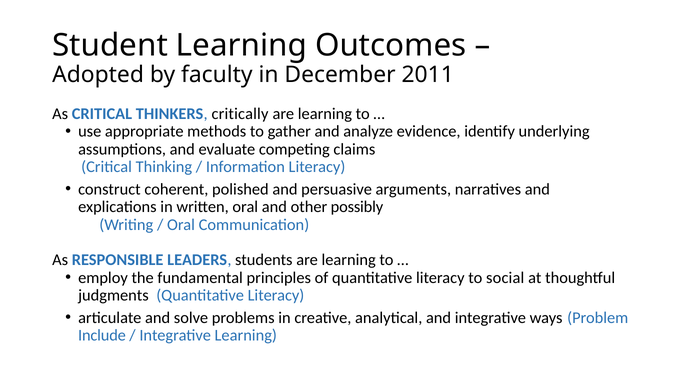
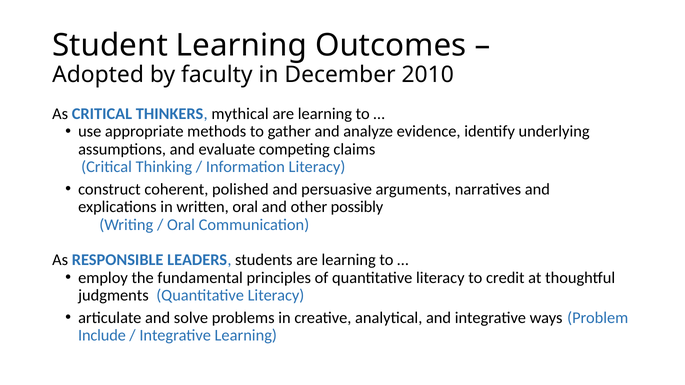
2011: 2011 -> 2010
critically: critically -> mythical
social: social -> credit
